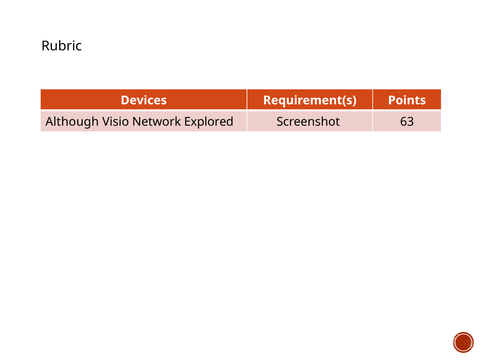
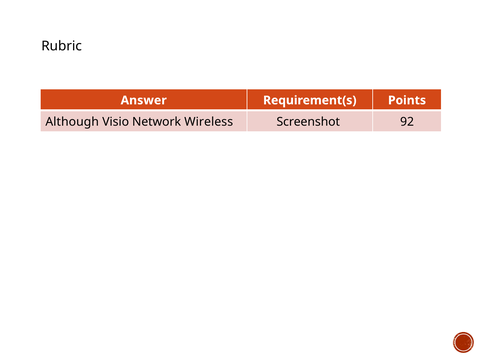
Devices: Devices -> Answer
Explored: Explored -> Wireless
63: 63 -> 92
